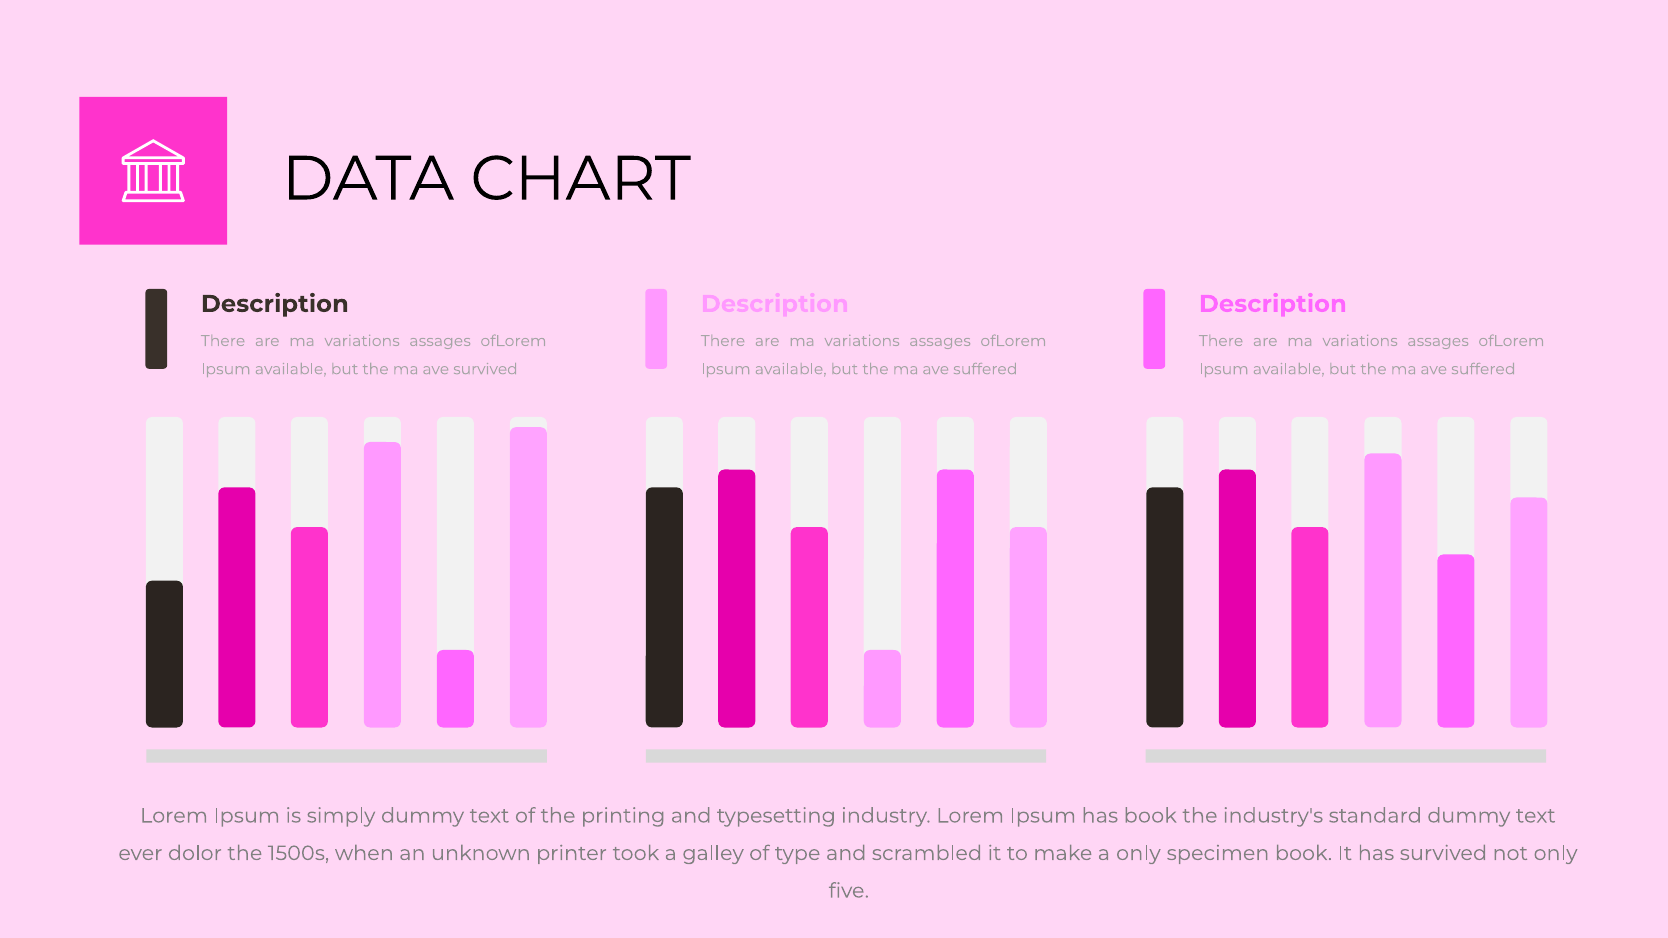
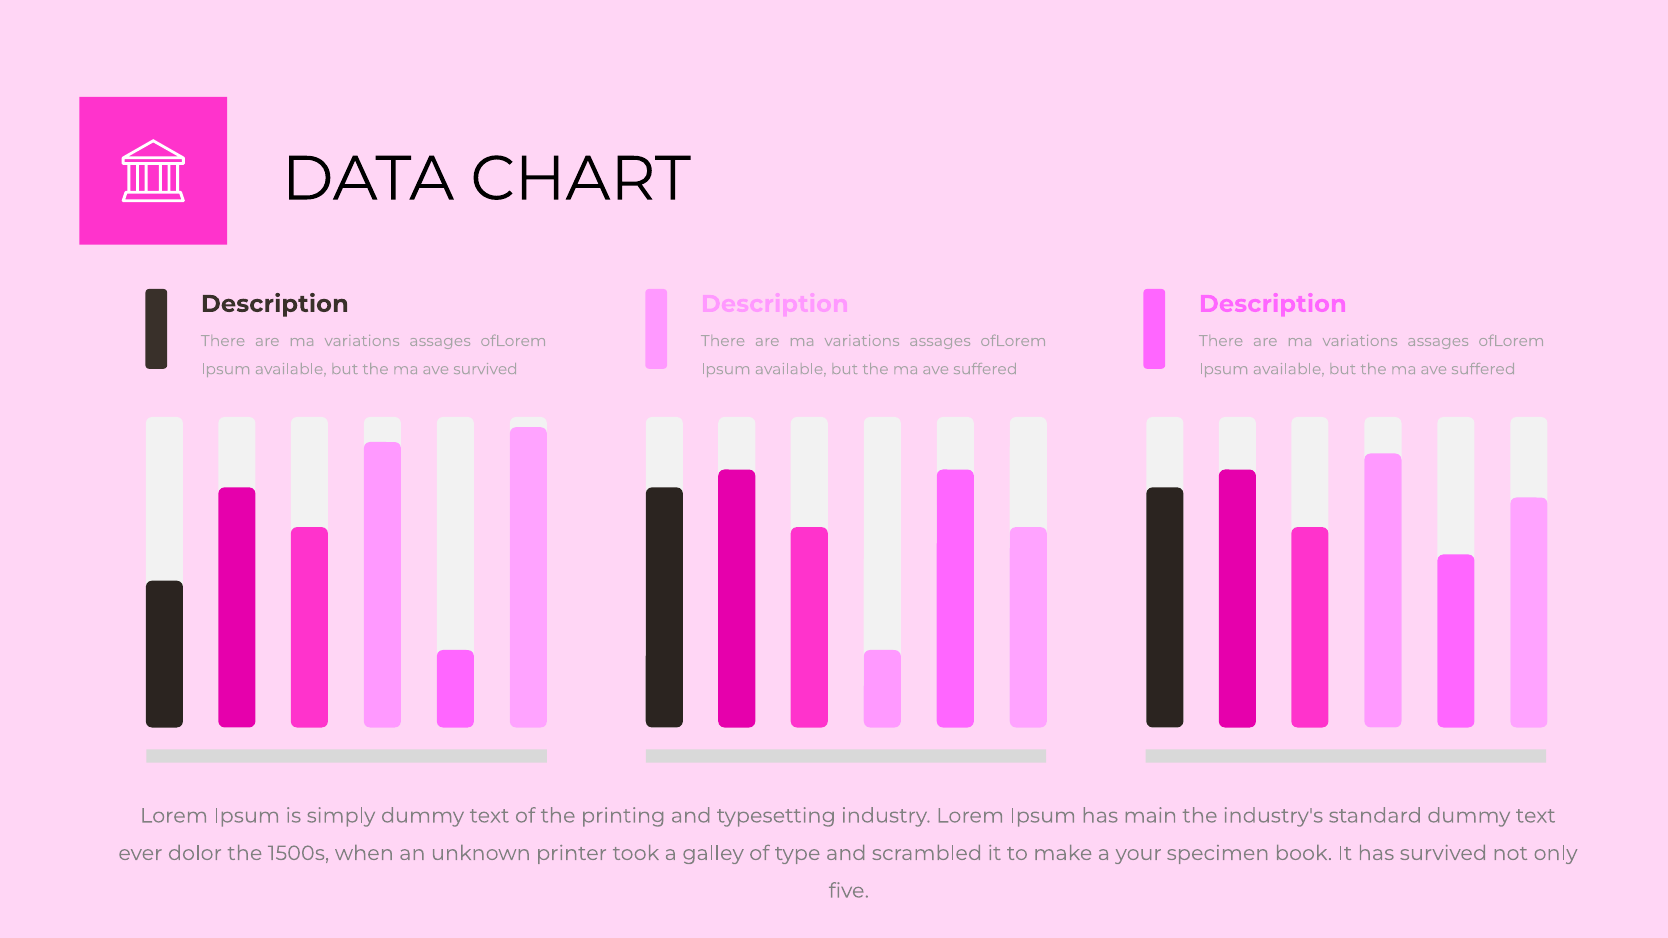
has book: book -> main
a only: only -> your
